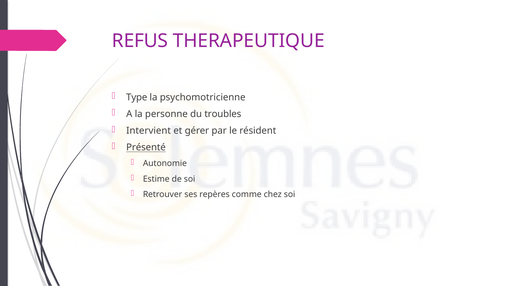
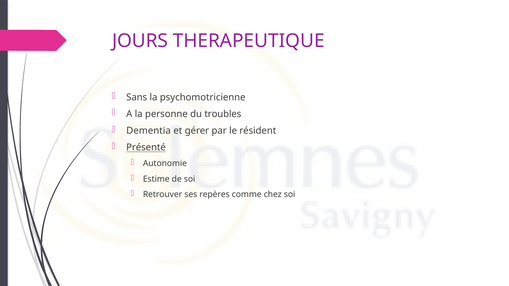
REFUS: REFUS -> JOURS
Type: Type -> Sans
Intervient: Intervient -> Dementia
